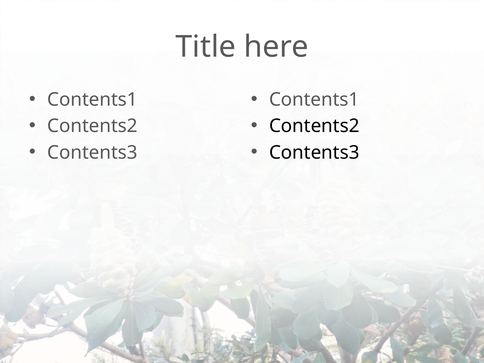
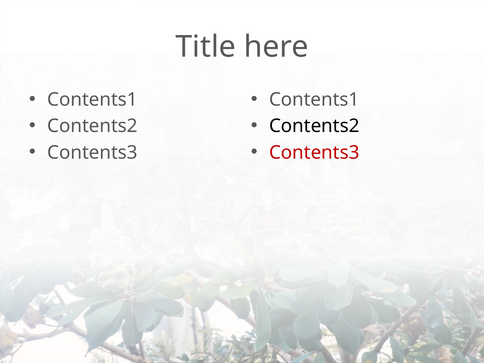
Contents3 at (314, 152) colour: black -> red
